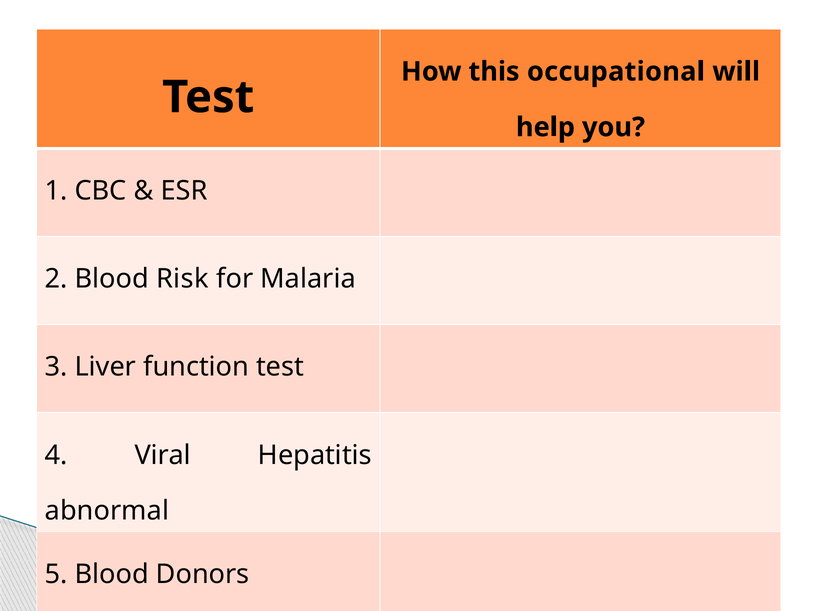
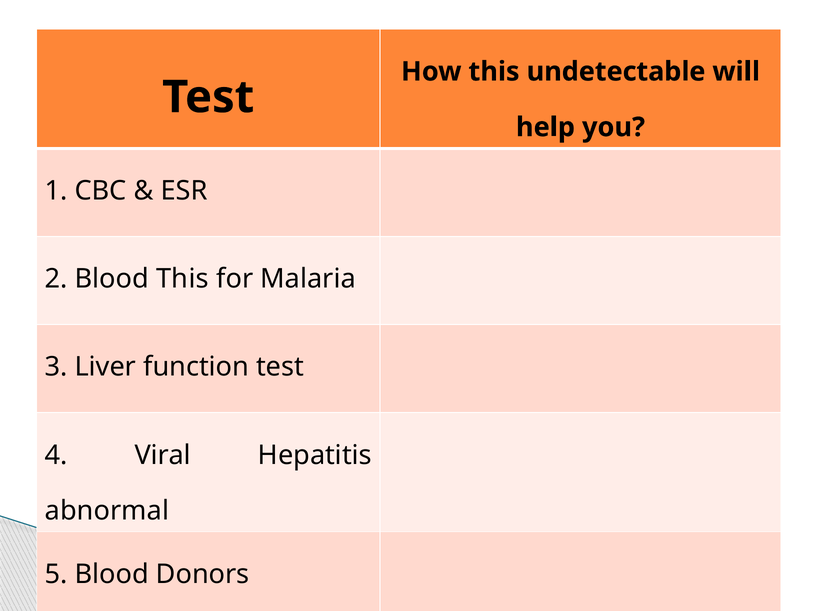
occupational: occupational -> undetectable
Blood Risk: Risk -> This
